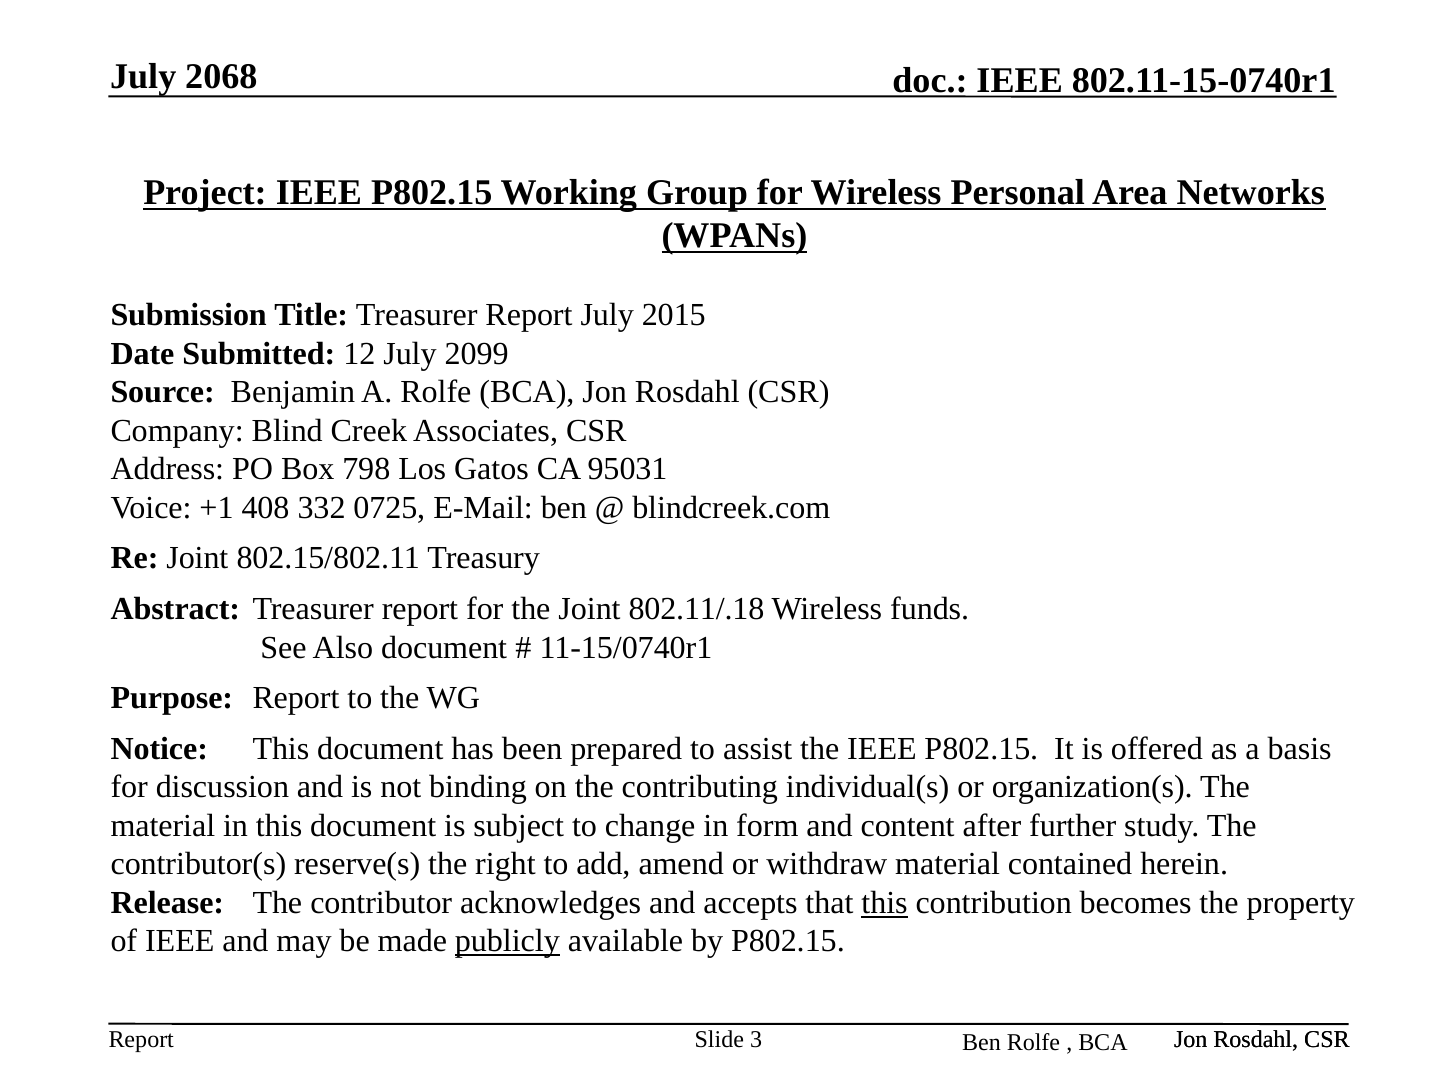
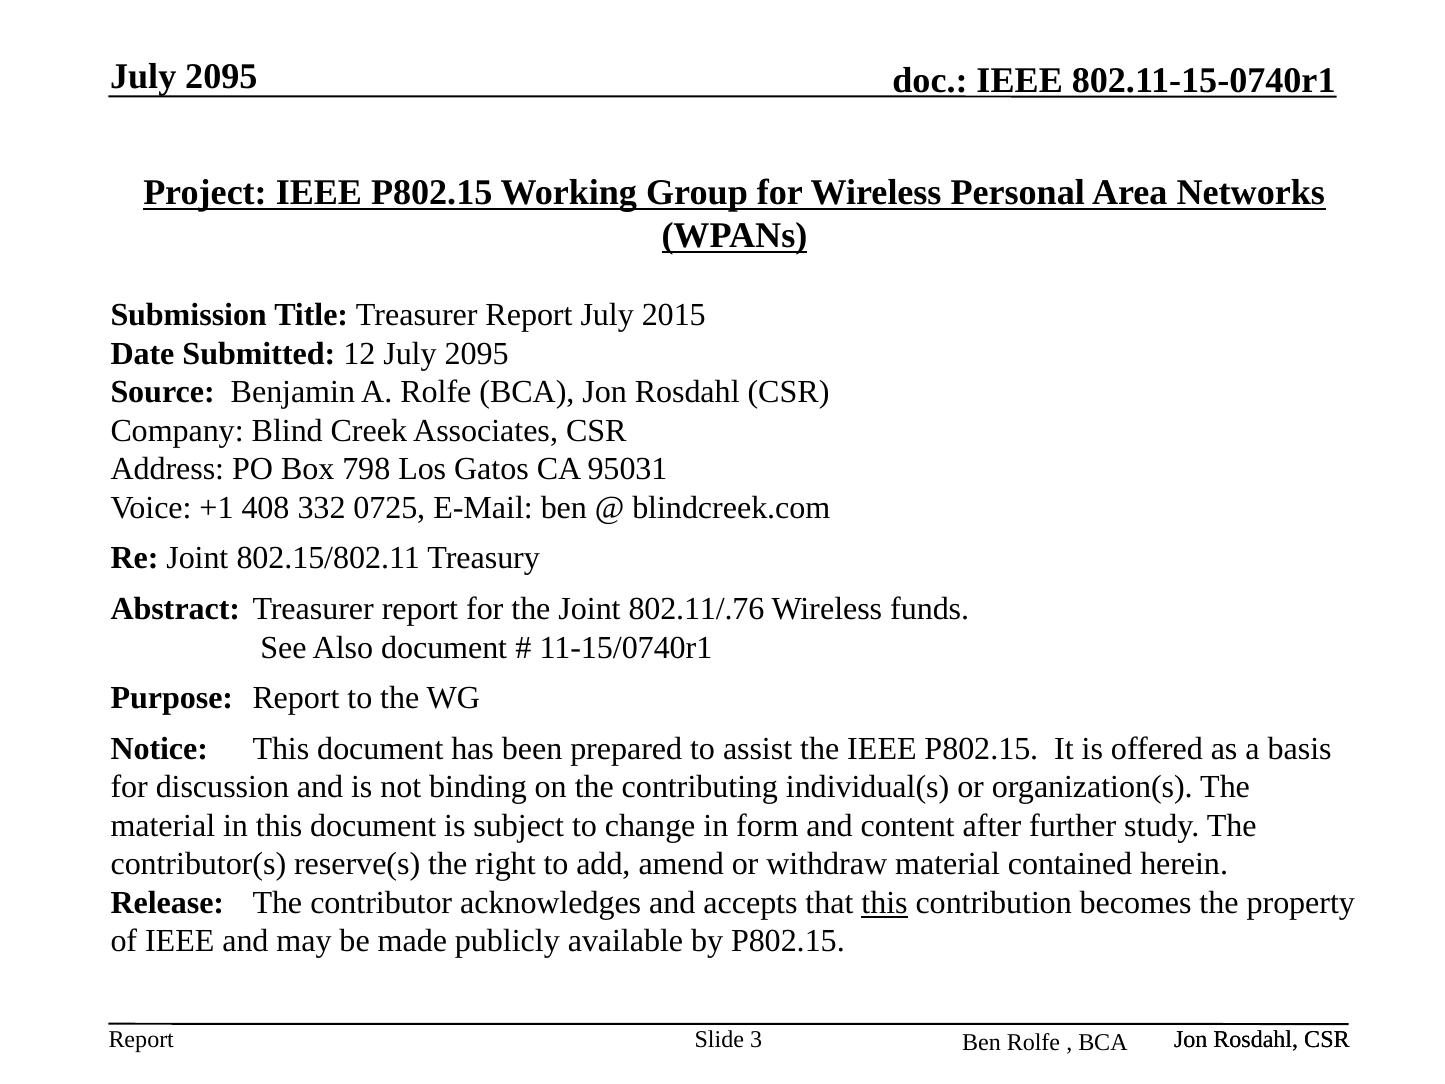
2068 at (221, 77): 2068 -> 2095
12 July 2099: 2099 -> 2095
802.11/.18: 802.11/.18 -> 802.11/.76
publicly underline: present -> none
